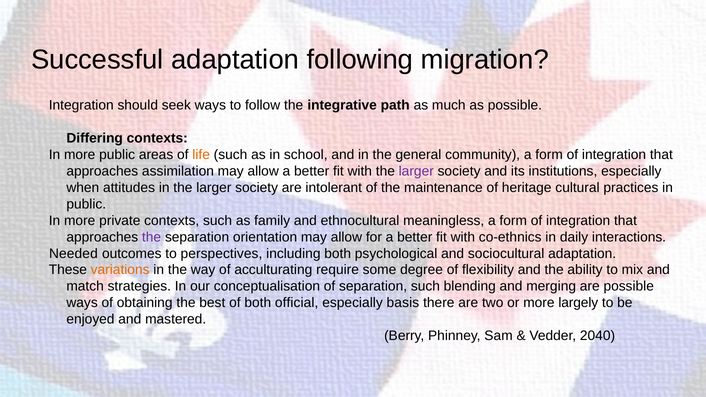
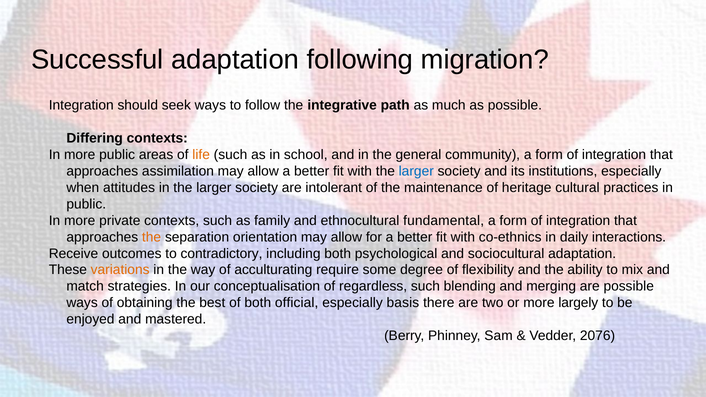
larger at (416, 171) colour: purple -> blue
meaningless: meaningless -> fundamental
the at (152, 237) colour: purple -> orange
Needed: Needed -> Receive
perspectives: perspectives -> contradictory
of separation: separation -> regardless
2040: 2040 -> 2076
